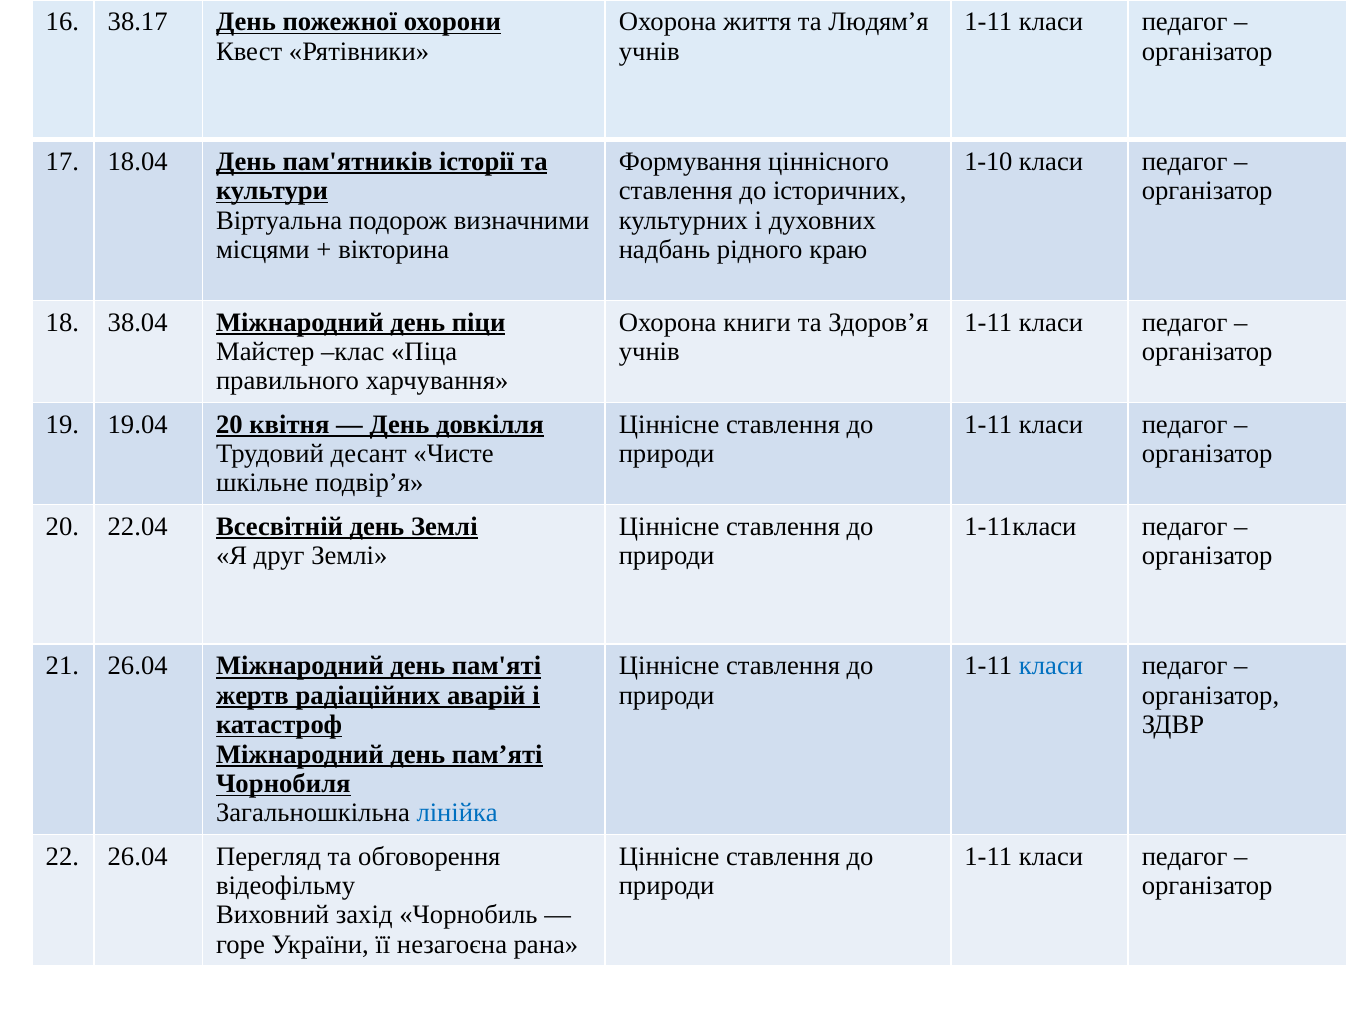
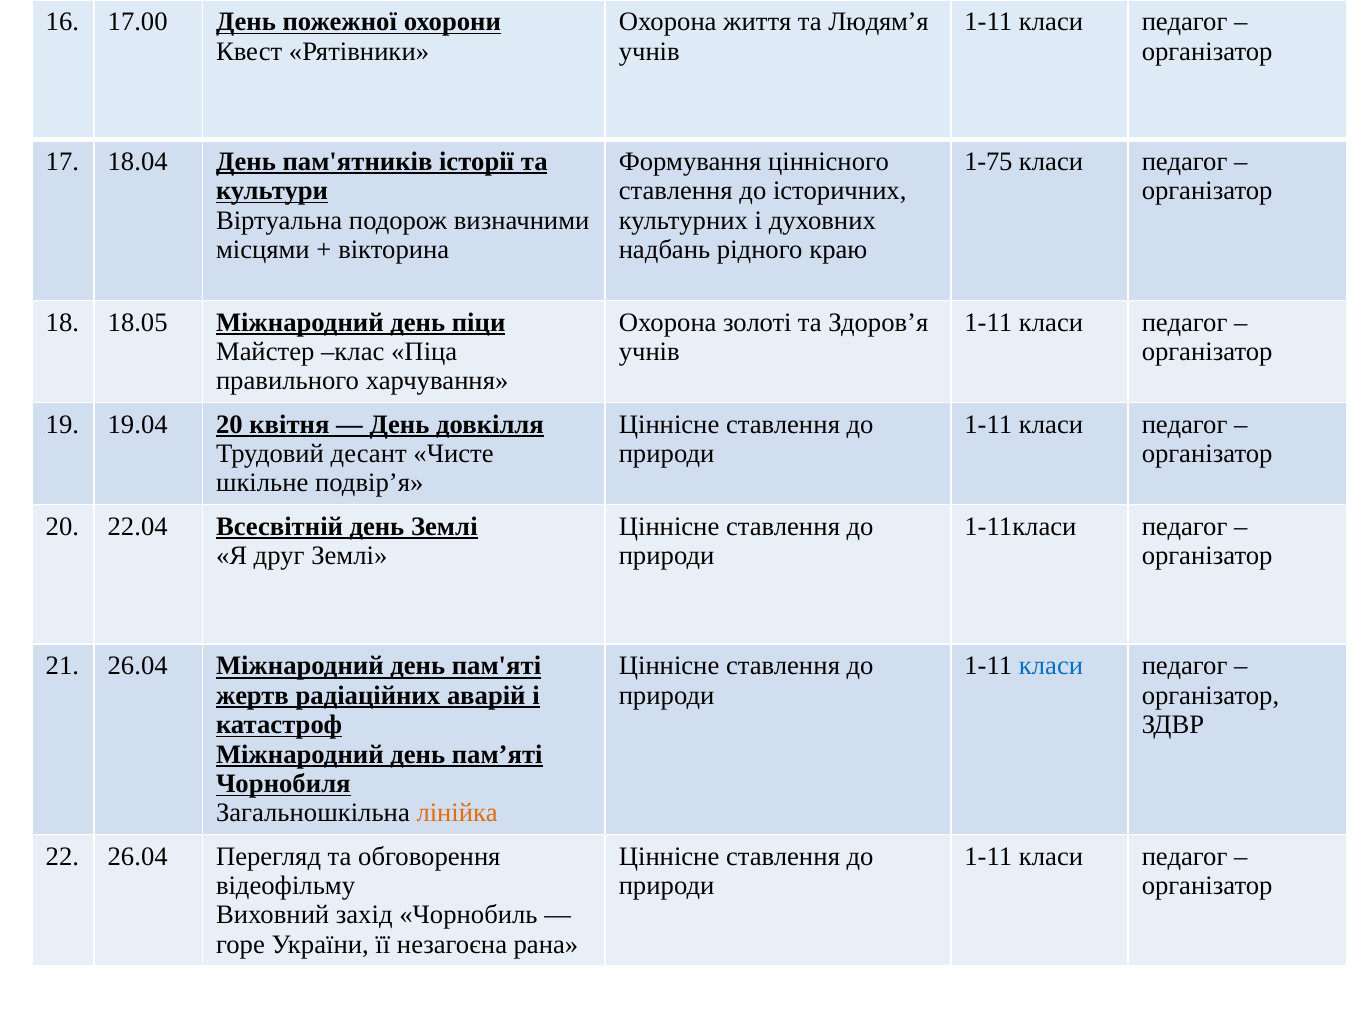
38.17: 38.17 -> 17.00
1-10: 1-10 -> 1-75
38.04: 38.04 -> 18.05
книги: книги -> золоті
лінійка colour: blue -> orange
